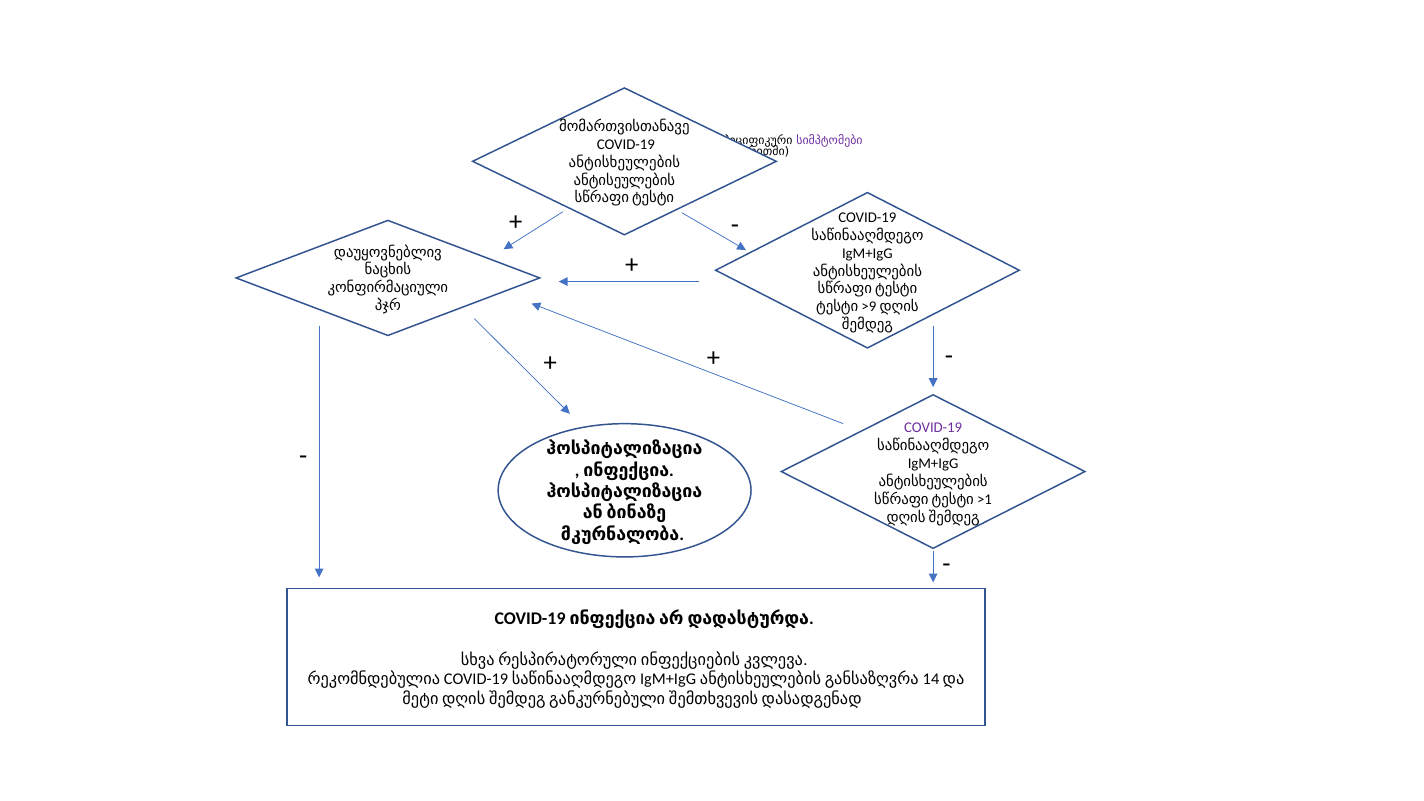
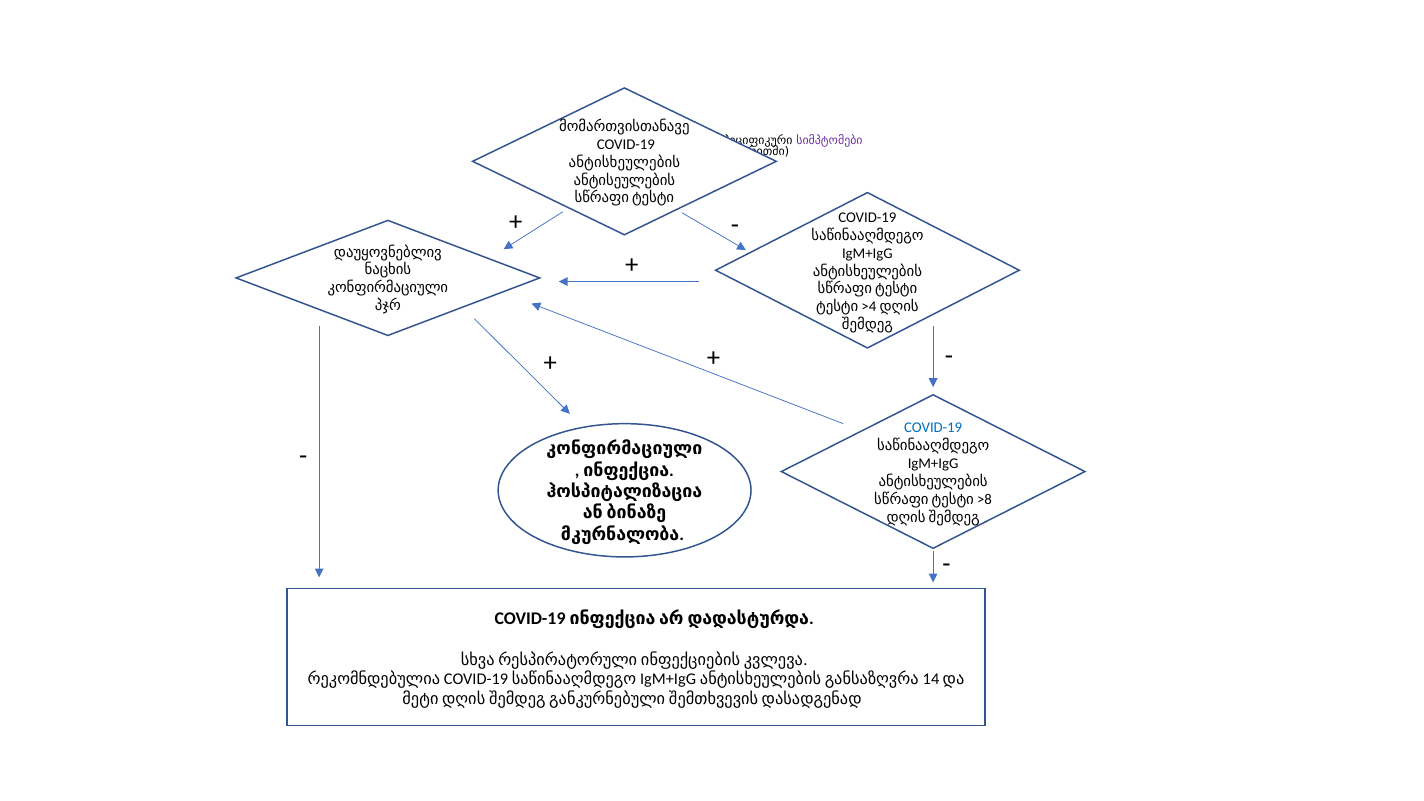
>9: >9 -> >4
COVID-19 at (933, 428) colour: purple -> blue
ჰოსპიტალიზაცია at (625, 449): ჰოსპიტალიზაცია -> კონფირმაციული
>1: >1 -> >8
